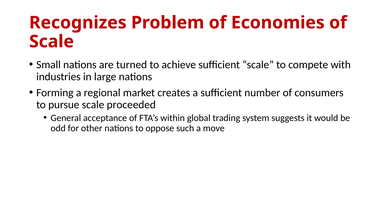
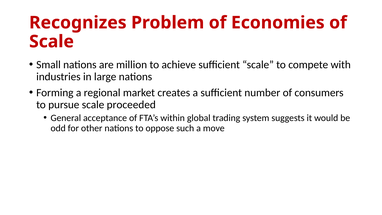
turned: turned -> million
